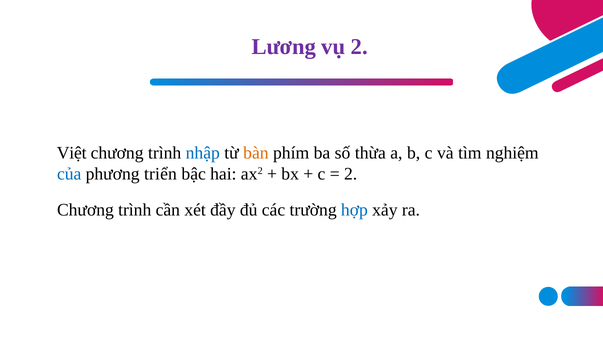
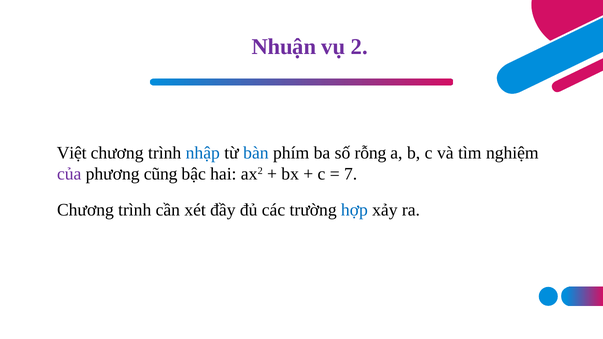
Lương: Lương -> Nhuận
bàn colour: orange -> blue
thừa: thừa -> rỗng
của colour: blue -> purple
triển: triển -> cũng
2 at (351, 174): 2 -> 7
